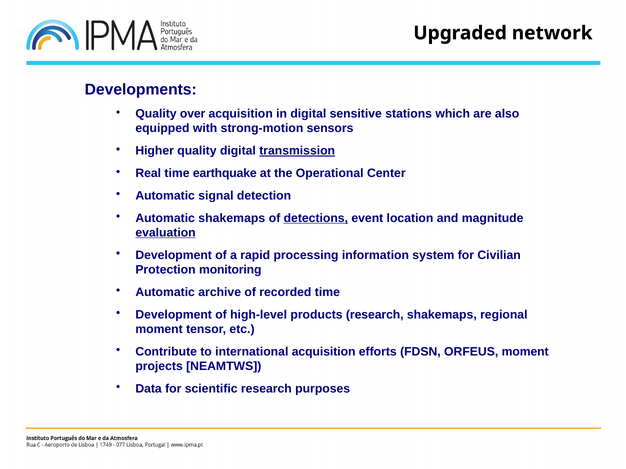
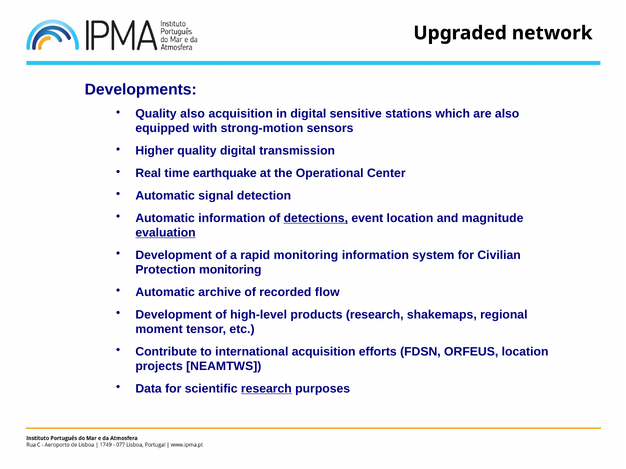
Quality over: over -> also
transmission underline: present -> none
Automatic shakemaps: shakemaps -> information
rapid processing: processing -> monitoring
recorded time: time -> flow
ORFEUS moment: moment -> location
research at (266, 389) underline: none -> present
